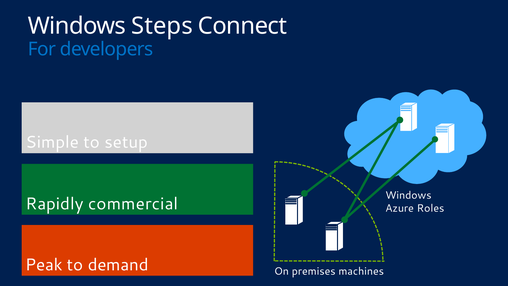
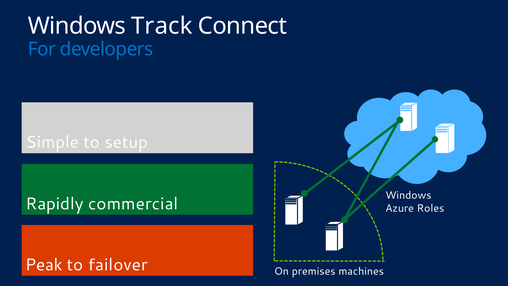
Steps: Steps -> Track
demand: demand -> failover
